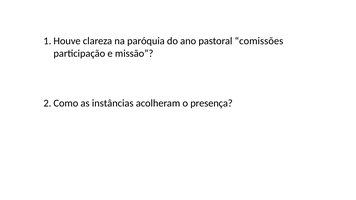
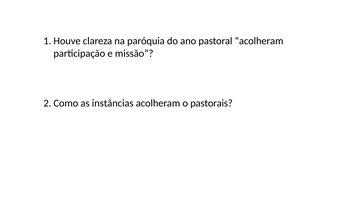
pastoral comissões: comissões -> acolheram
presença: presença -> pastorais
